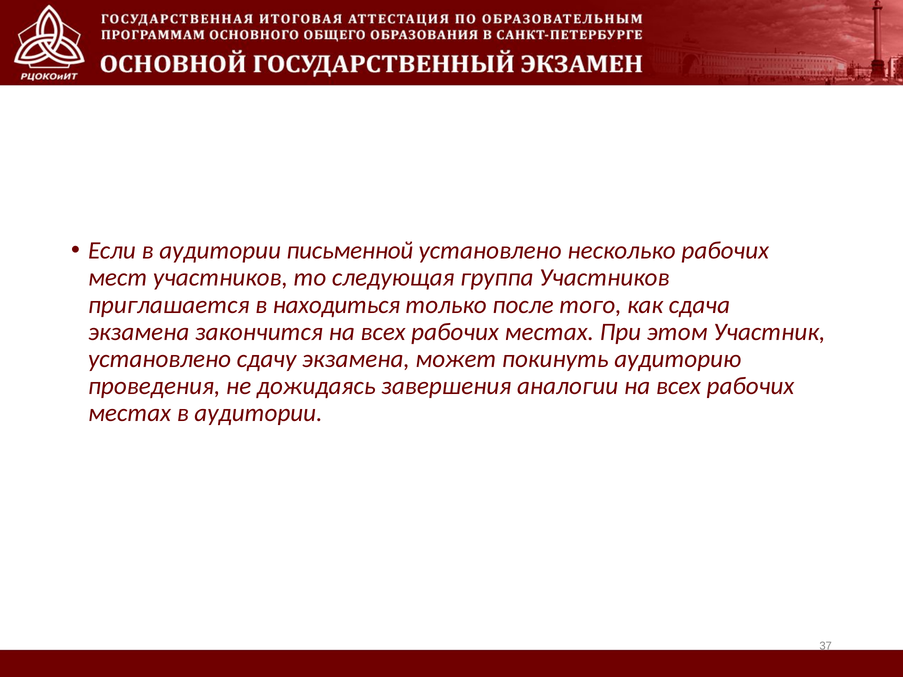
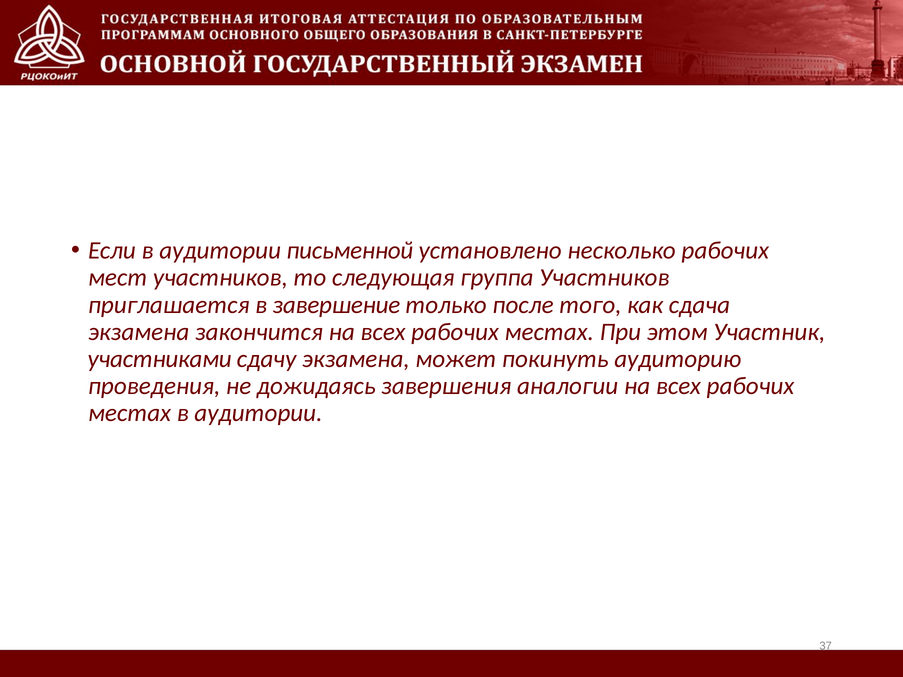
находиться: находиться -> завершение
установлено at (160, 359): установлено -> участниками
